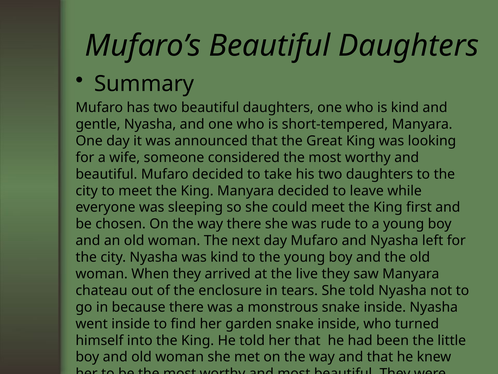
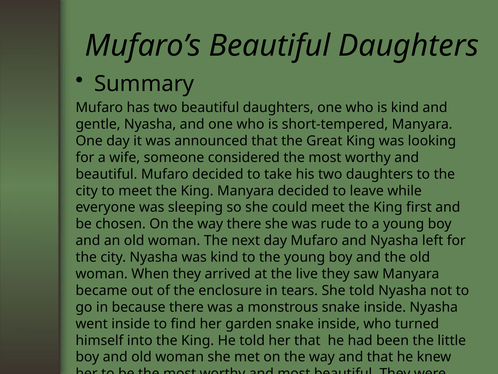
chateau at (102, 290): chateau -> became
